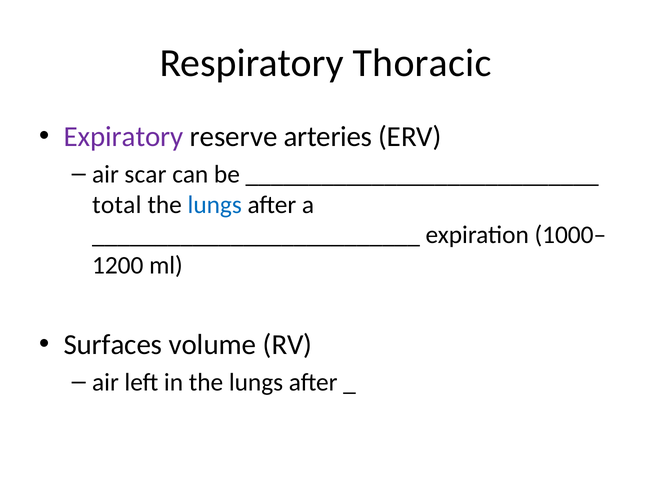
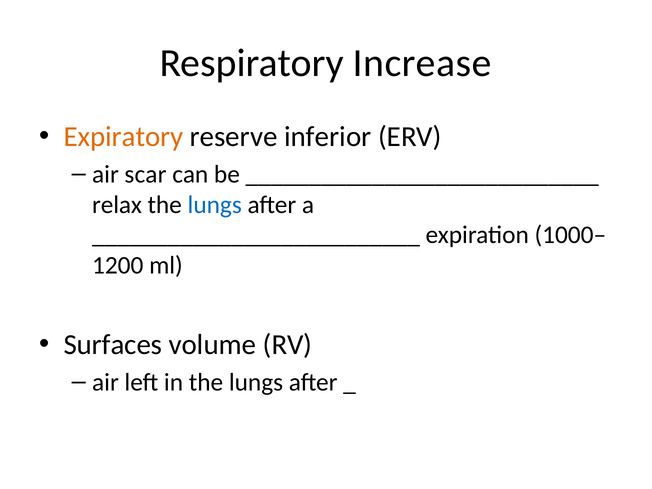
Thoracic: Thoracic -> Increase
Expiratory colour: purple -> orange
arteries: arteries -> inferior
total: total -> relax
